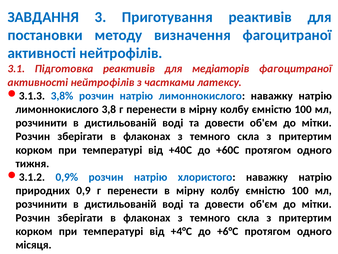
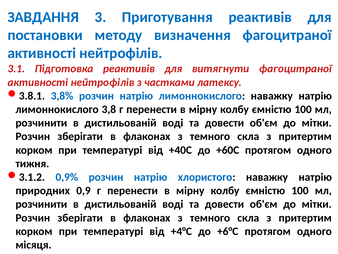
медіаторів: медіаторів -> витягнути
3.1.3: 3.1.3 -> 3.8.1
